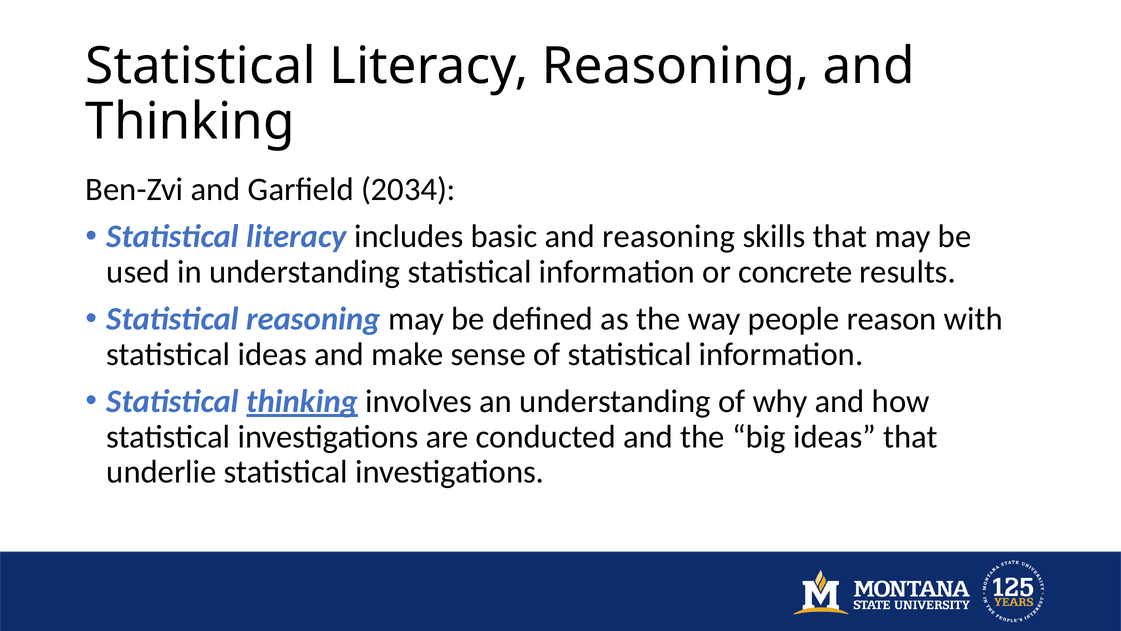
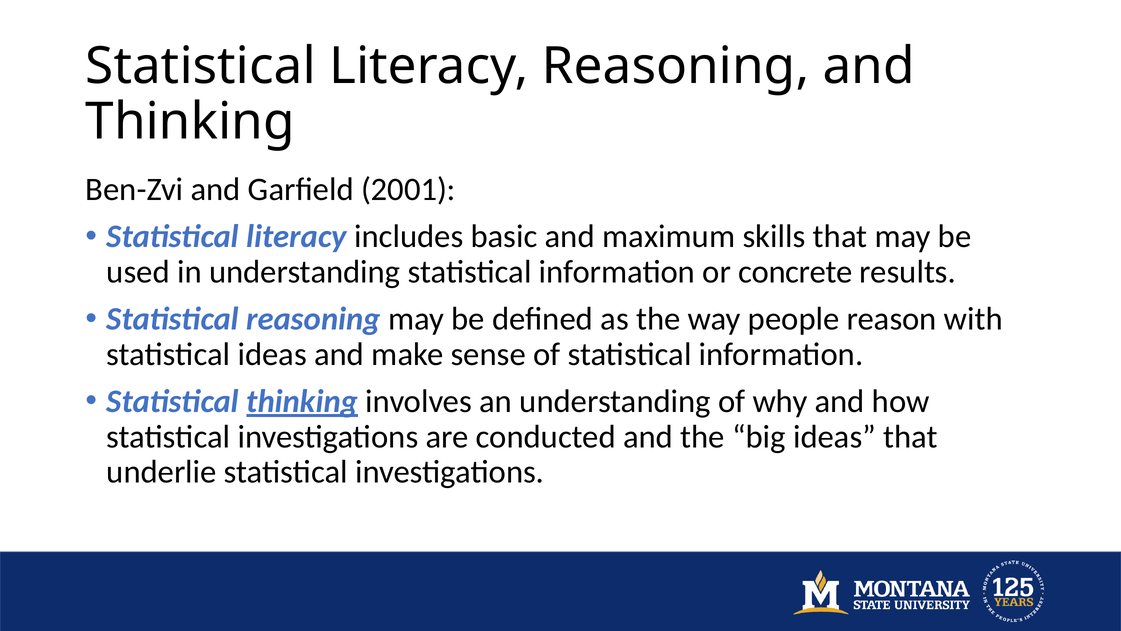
2034: 2034 -> 2001
and reasoning: reasoning -> maximum
